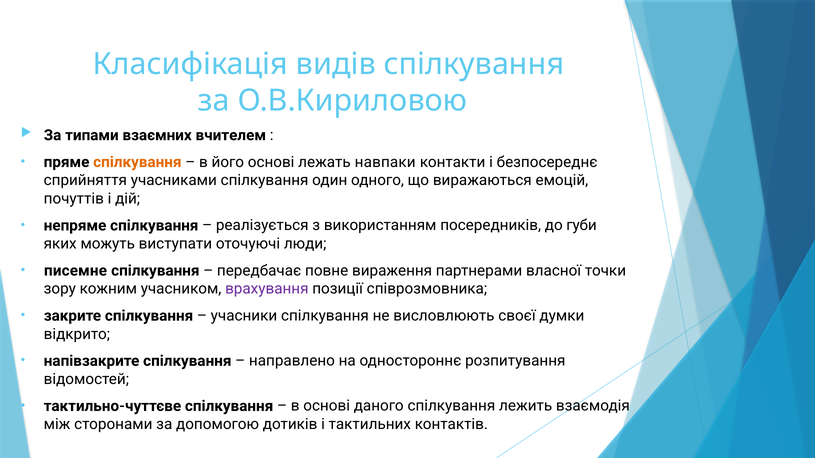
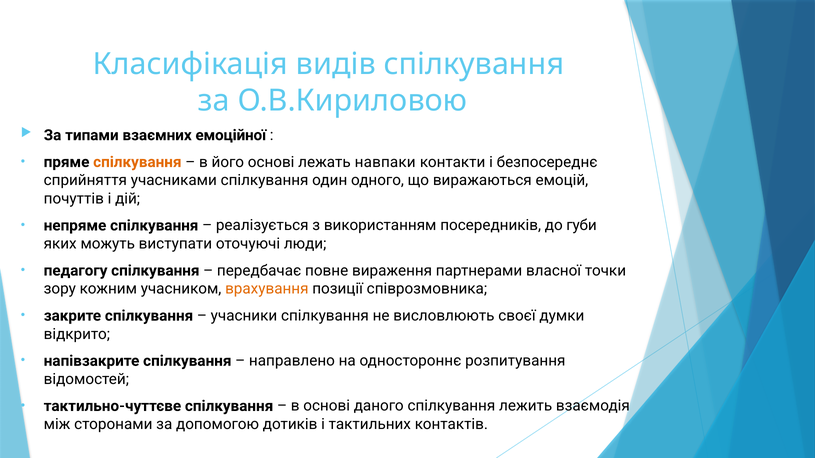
вчителем: вчителем -> емоційної
писемне: писемне -> педагогу
врахування colour: purple -> orange
